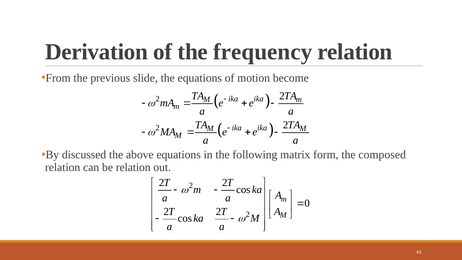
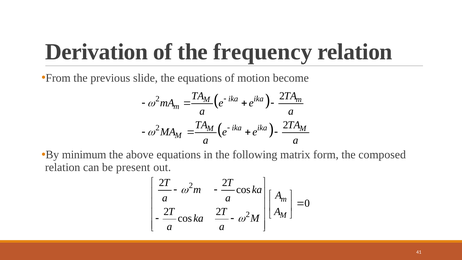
discussed: discussed -> minimum
be relation: relation -> present
